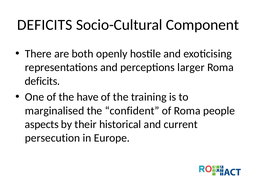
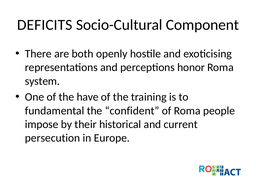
larger: larger -> honor
deficits at (42, 81): deficits -> system
marginalised: marginalised -> fundamental
aspects: aspects -> impose
